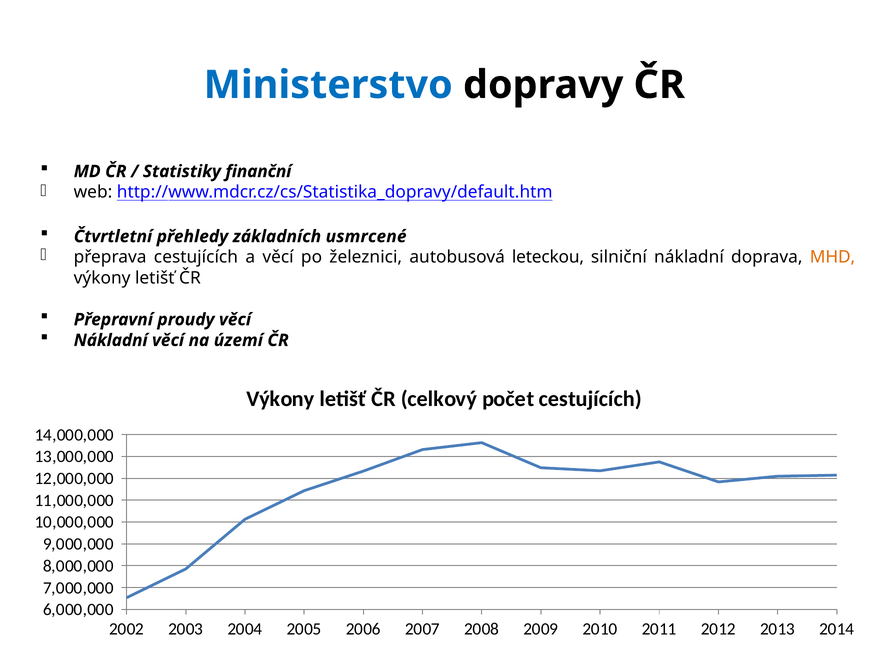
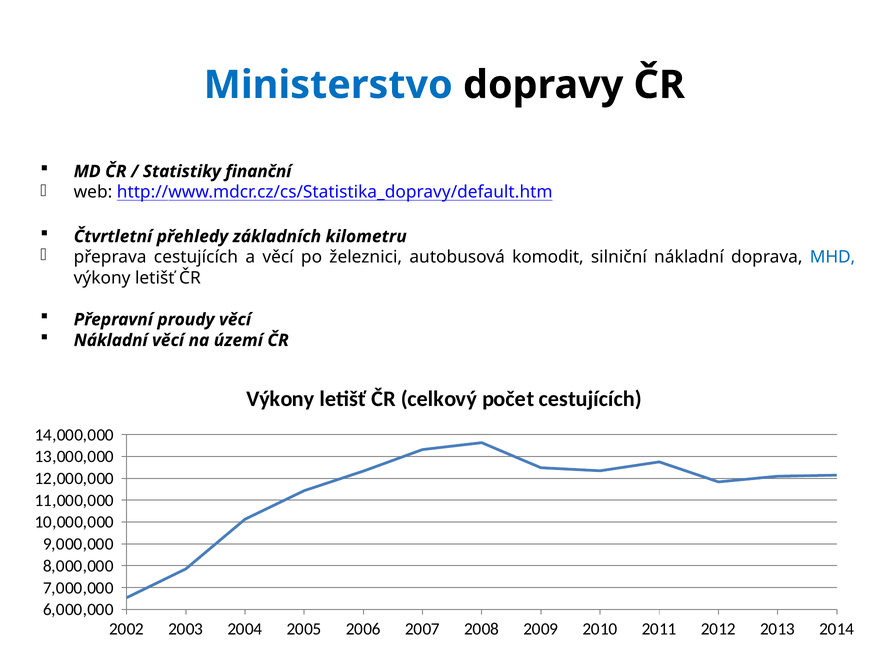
usmrcené: usmrcené -> kilometru
leteckou: leteckou -> komodit
MHD colour: orange -> blue
